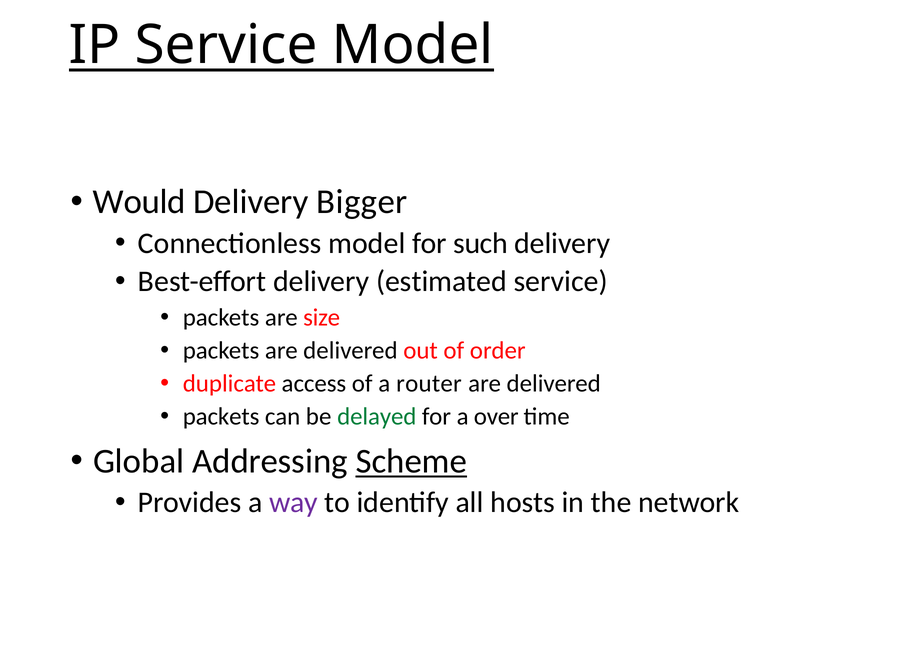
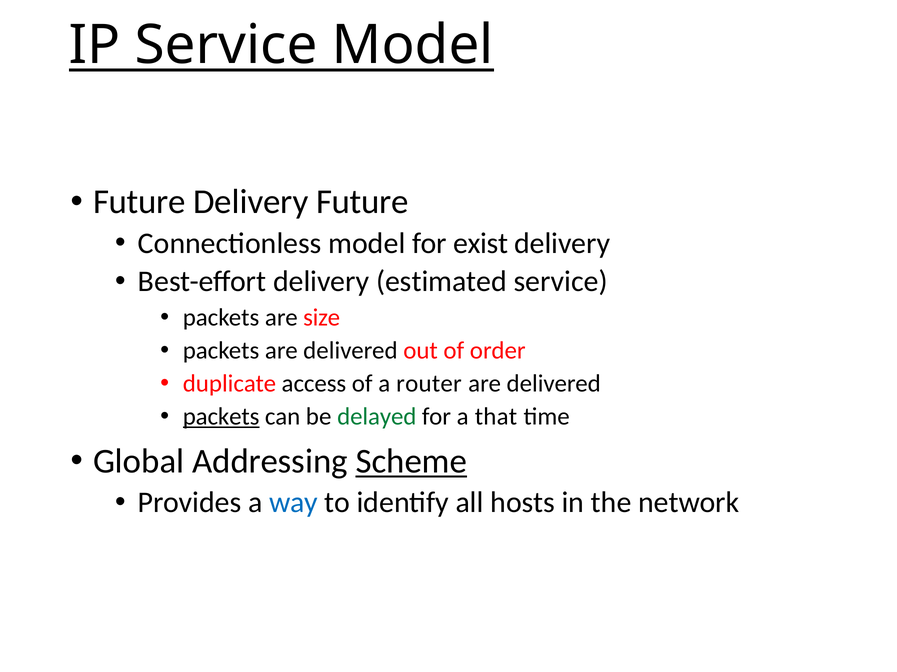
Would at (139, 202): Would -> Future
Delivery Bigger: Bigger -> Future
such: such -> exist
packets at (221, 417) underline: none -> present
over: over -> that
way colour: purple -> blue
